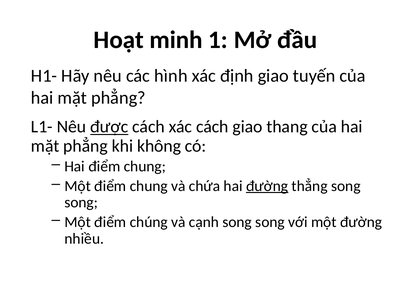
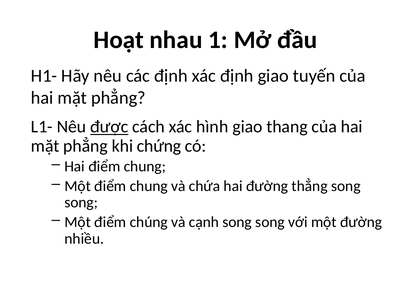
minh: minh -> nhau
các hình: hình -> định
xác cách: cách -> hình
không: không -> chứng
đường at (267, 186) underline: present -> none
